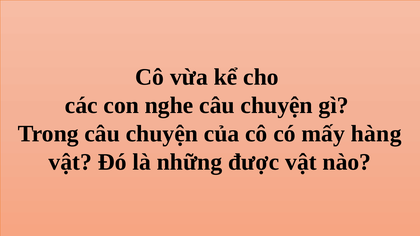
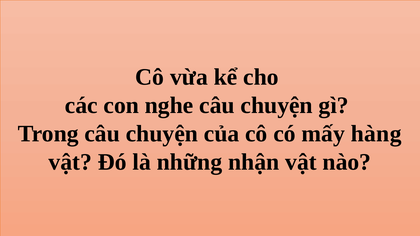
được: được -> nhận
